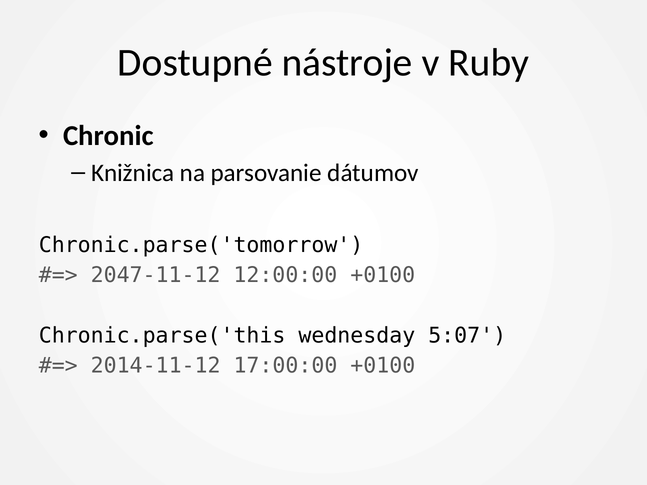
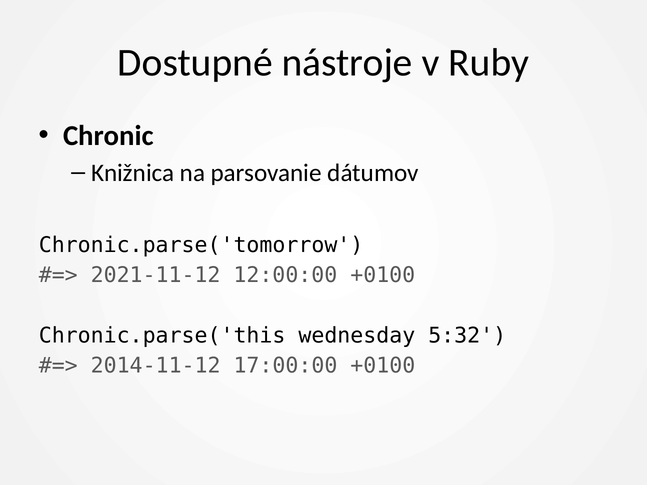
2047-11-12: 2047-11-12 -> 2021-11-12
5:07: 5:07 -> 5:32
